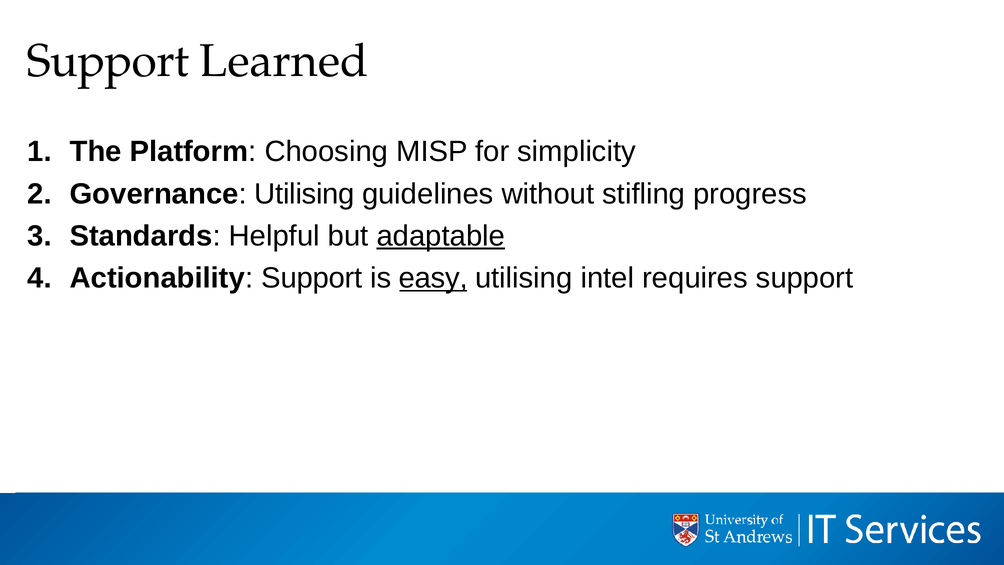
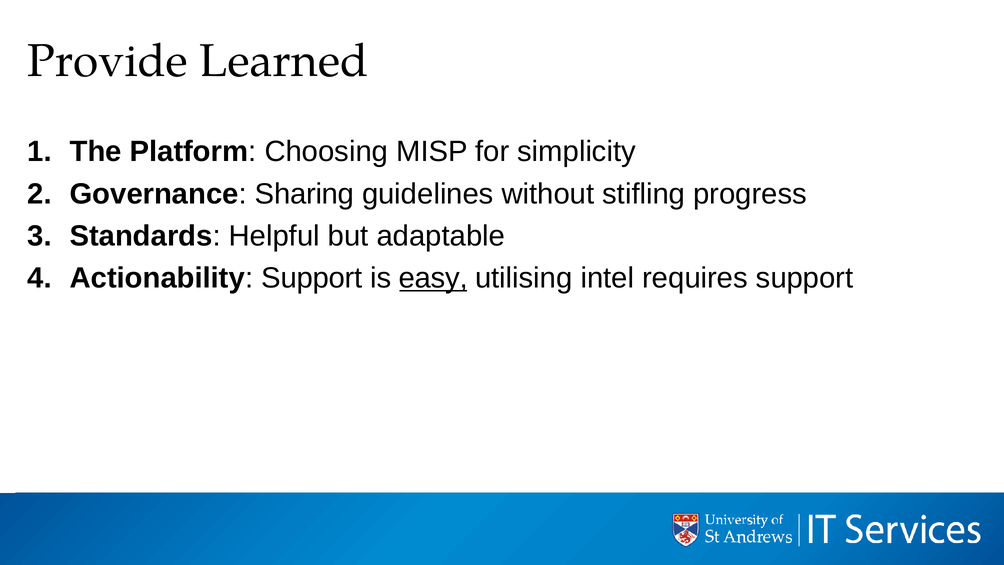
Support at (108, 61): Support -> Provide
Governance Utilising: Utilising -> Sharing
adaptable underline: present -> none
